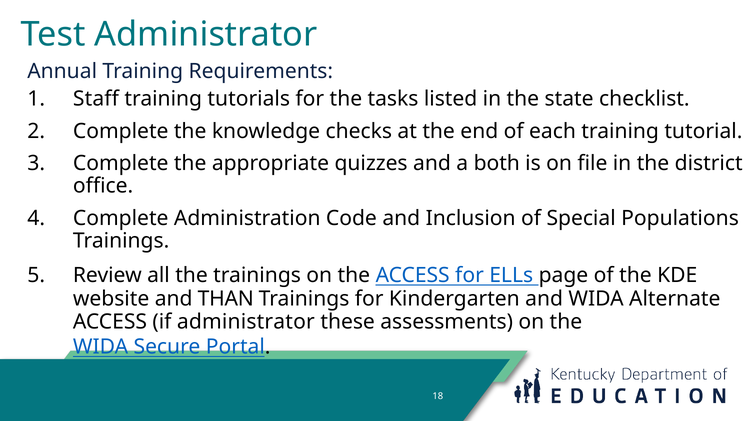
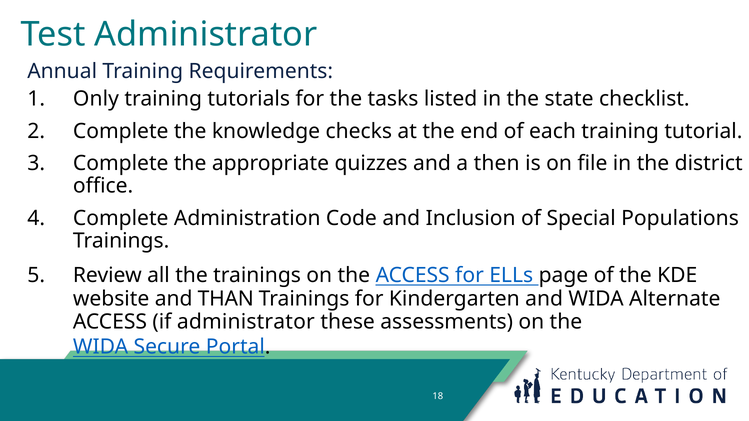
Staff: Staff -> Only
both: both -> then
